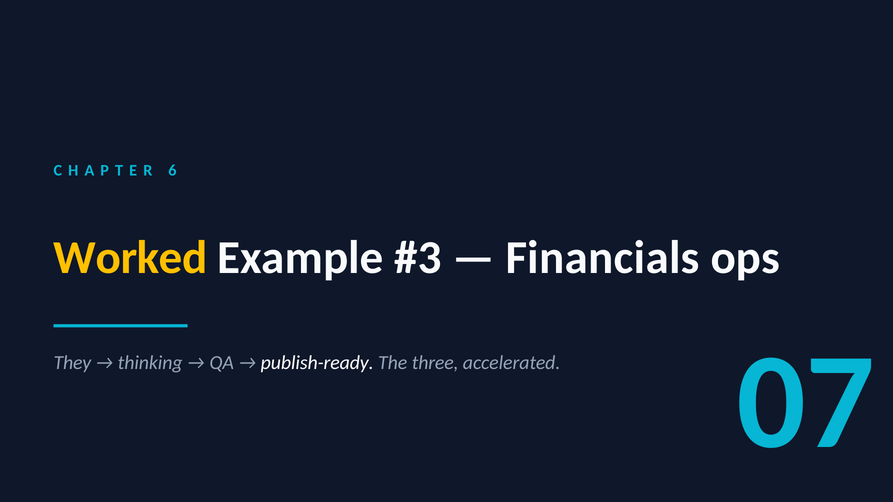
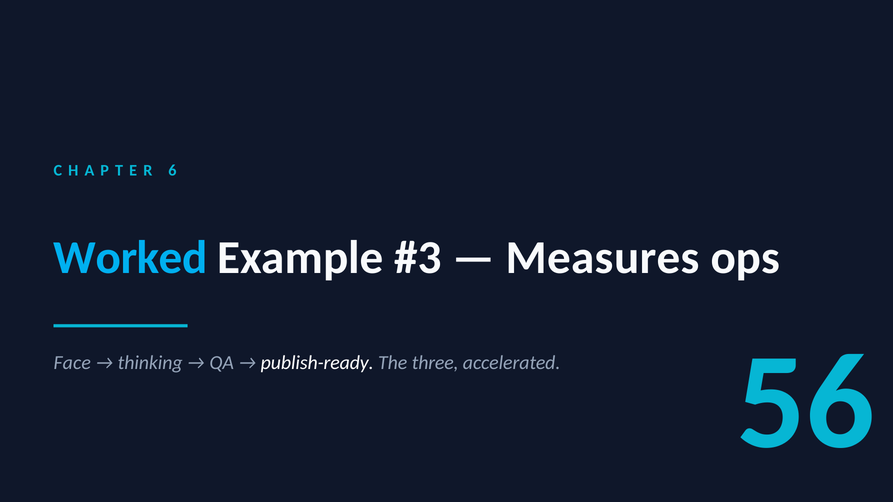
Worked colour: yellow -> light blue
Financials: Financials -> Measures
They: They -> Face
07: 07 -> 56
